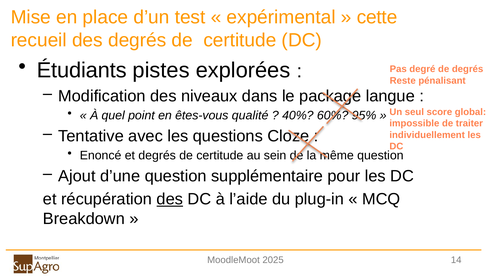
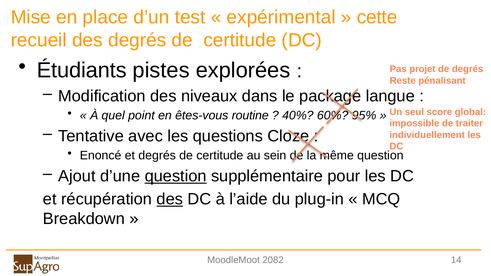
degré: degré -> projet
qualité: qualité -> routine
question at (176, 176) underline: none -> present
2025: 2025 -> 2082
